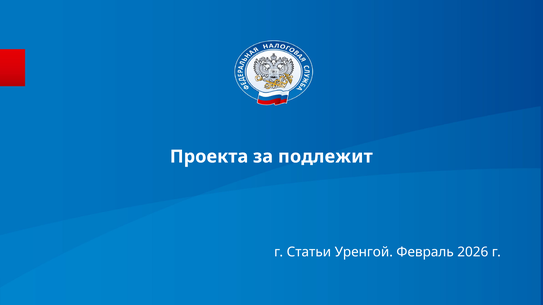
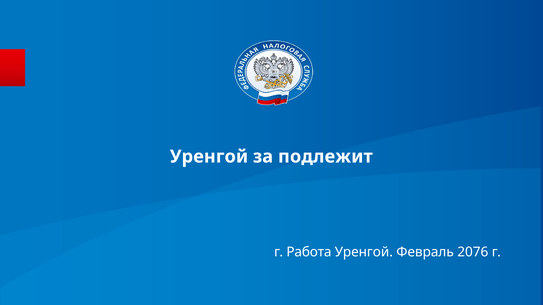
Проекта at (209, 157): Проекта -> Уренгой
Статьи: Статьи -> Работа
2026: 2026 -> 2076
